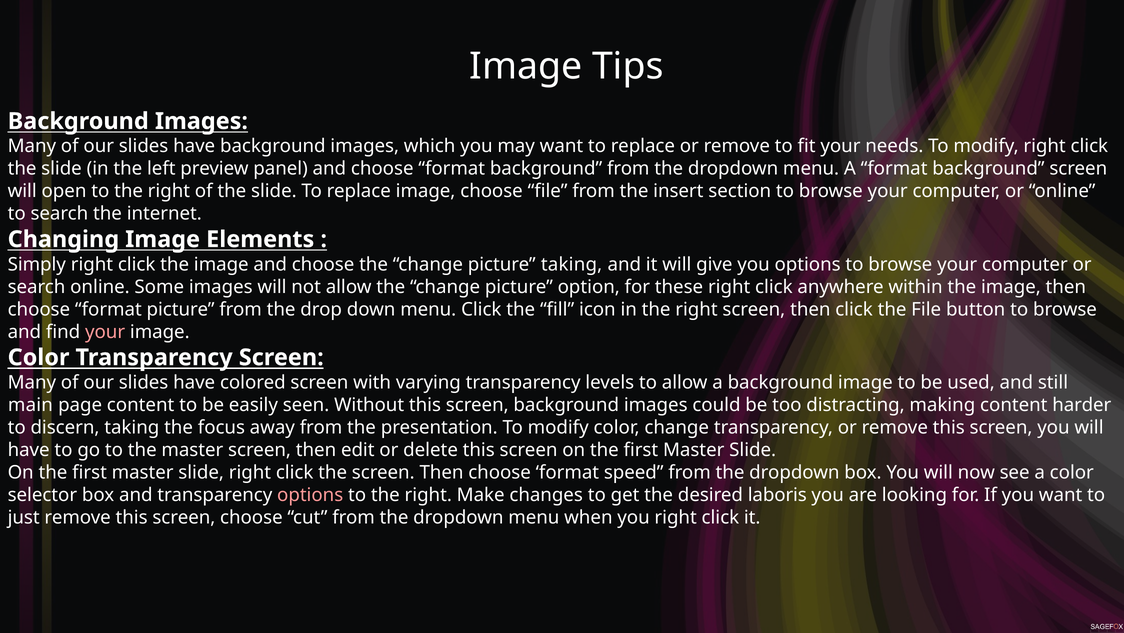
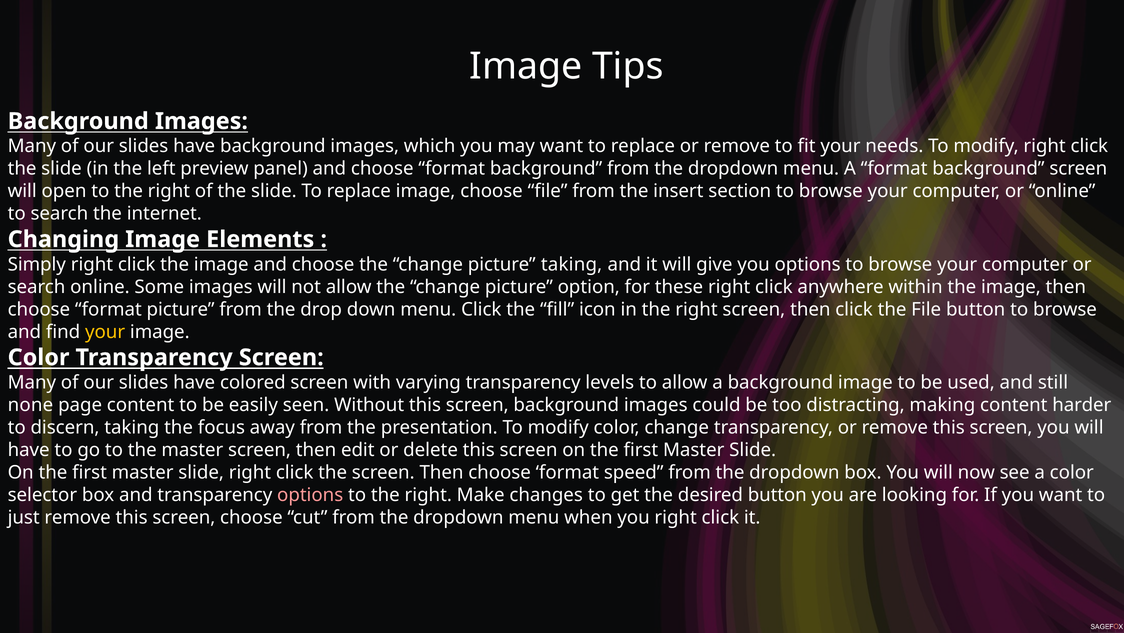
your at (105, 331) colour: pink -> yellow
main: main -> none
desired laboris: laboris -> button
